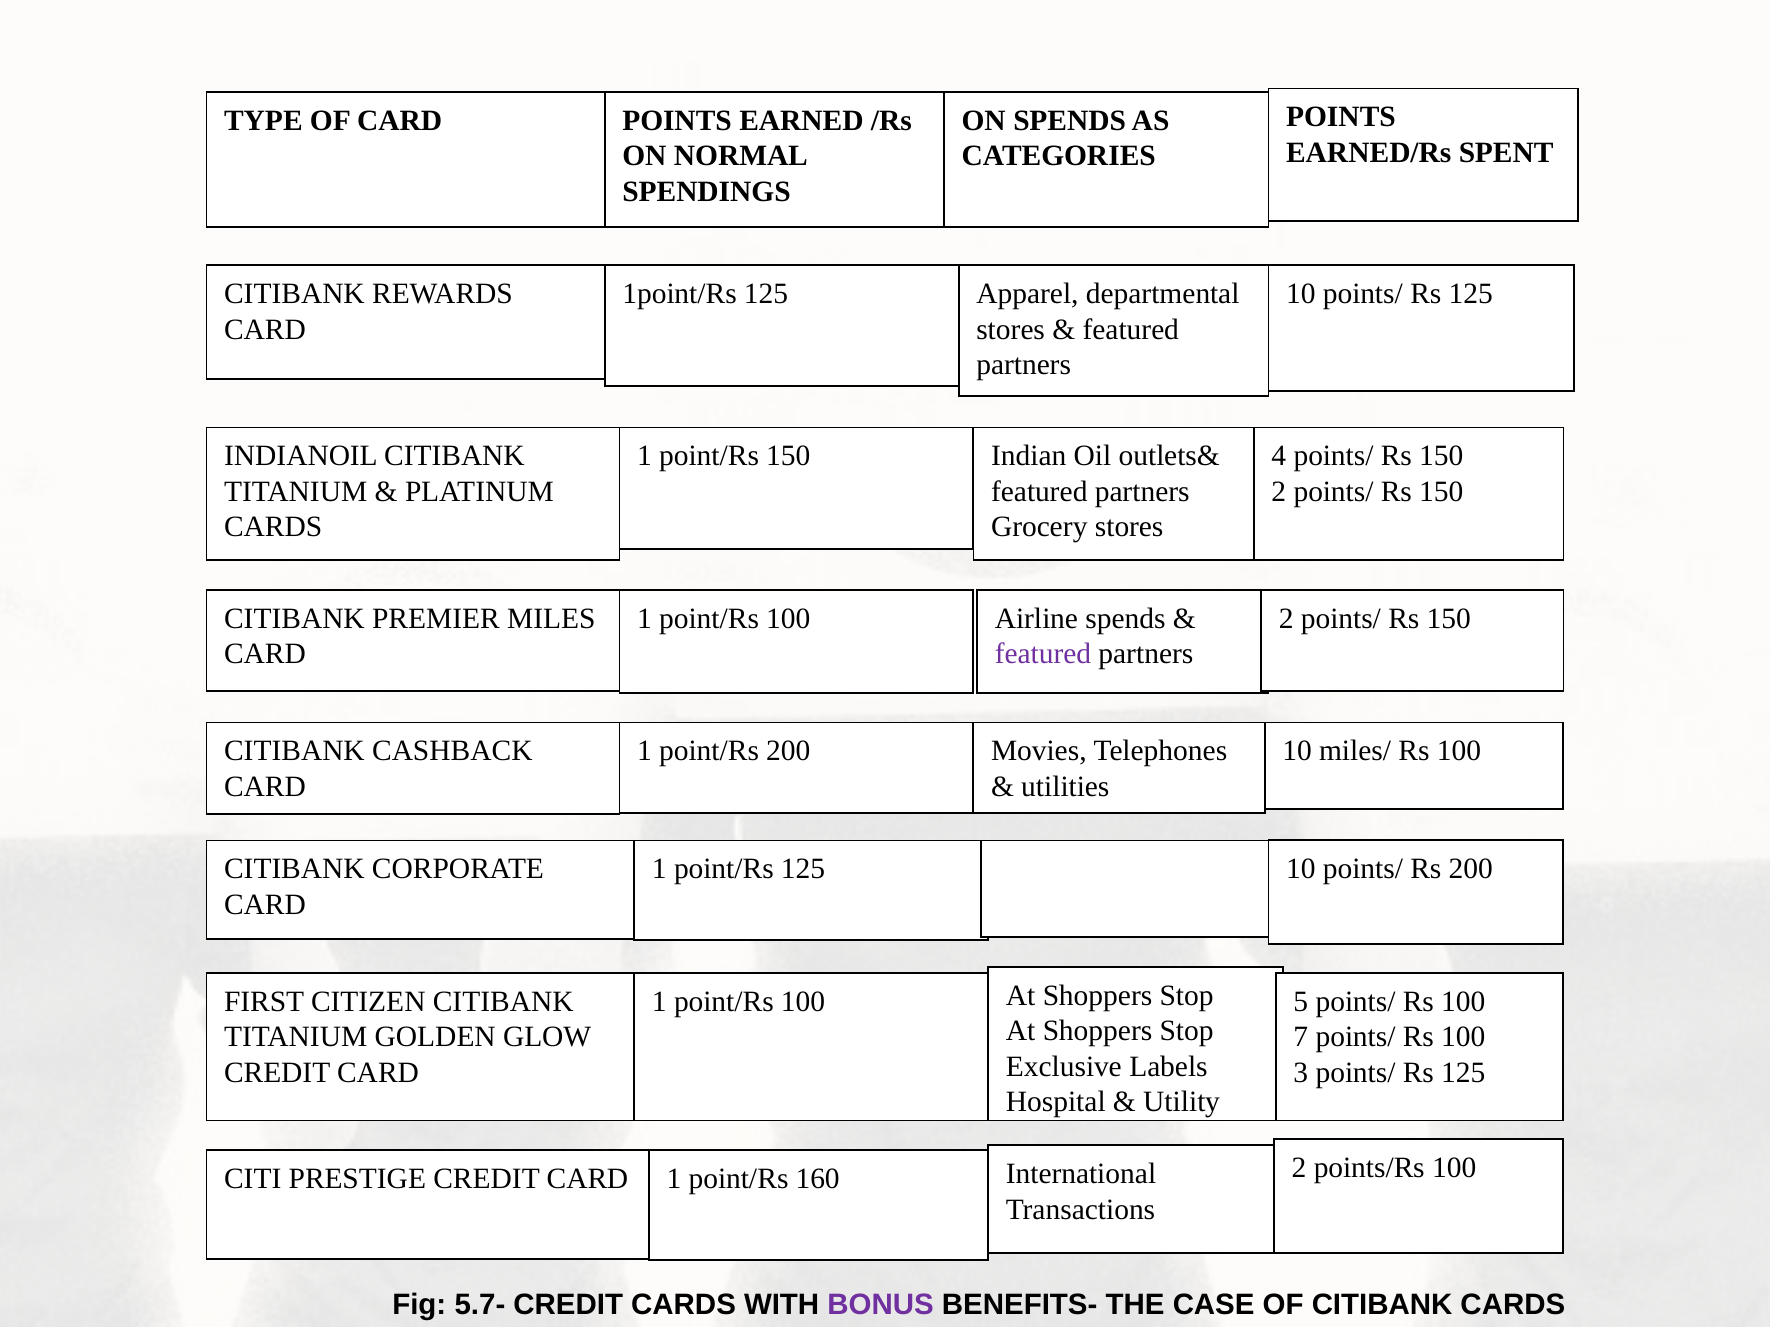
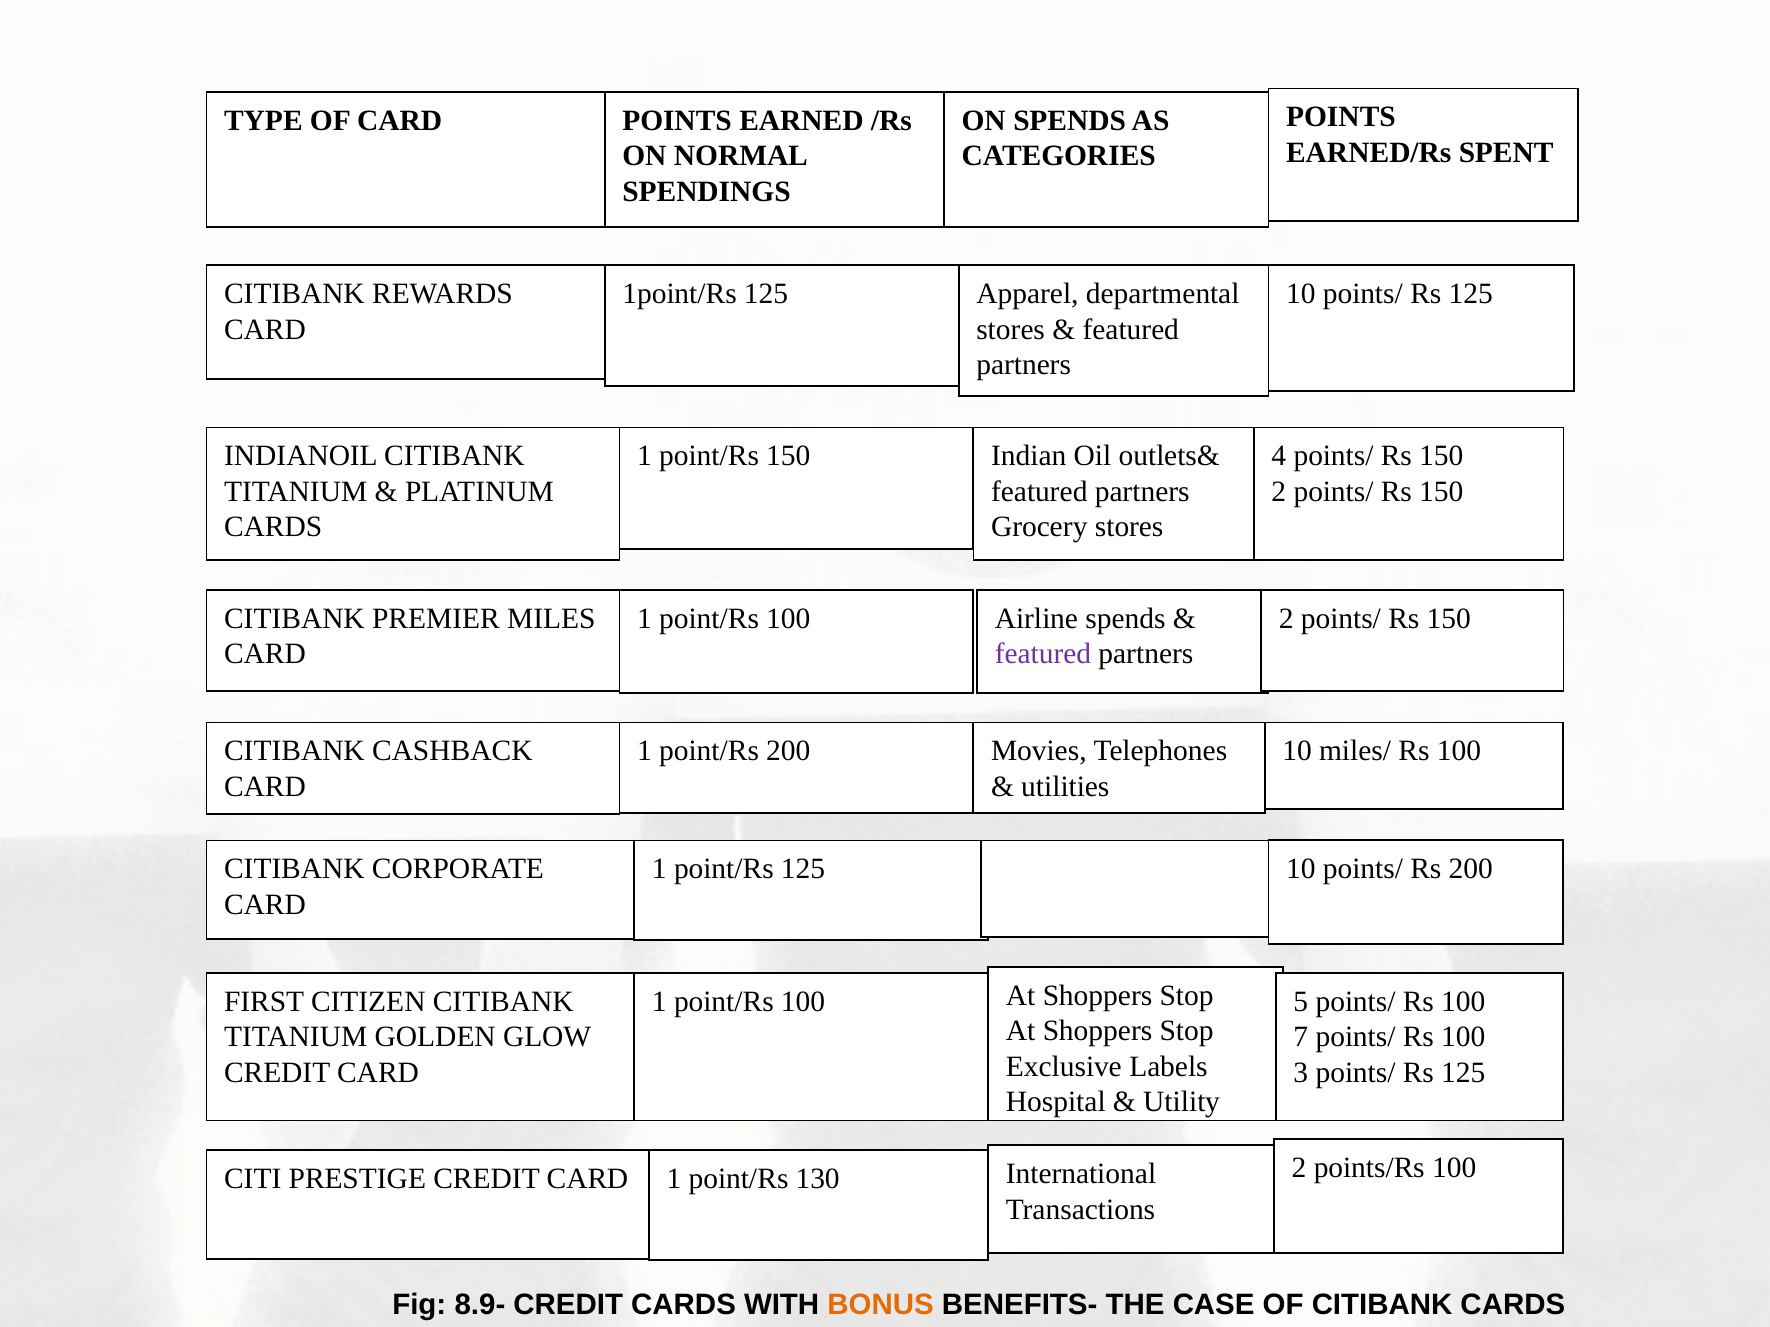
160: 160 -> 130
5.7-: 5.7- -> 8.9-
BONUS colour: purple -> orange
